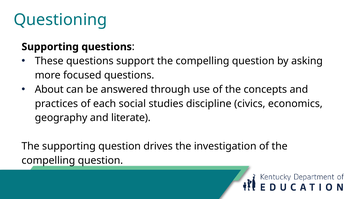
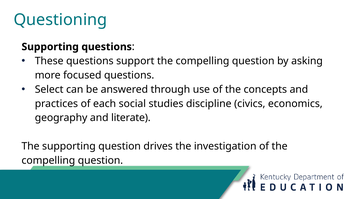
About: About -> Select
